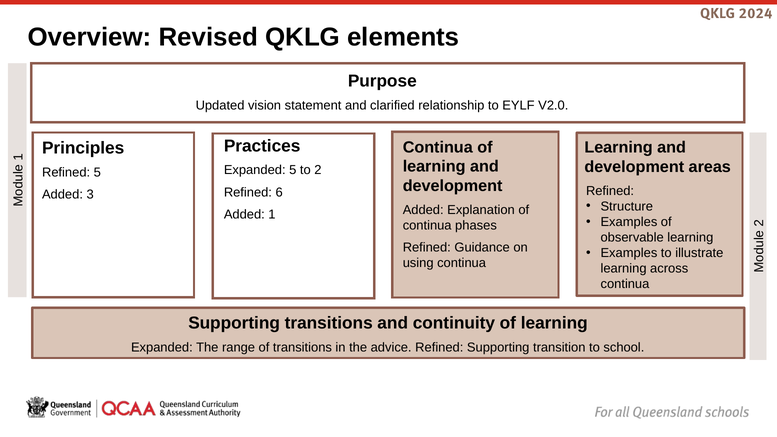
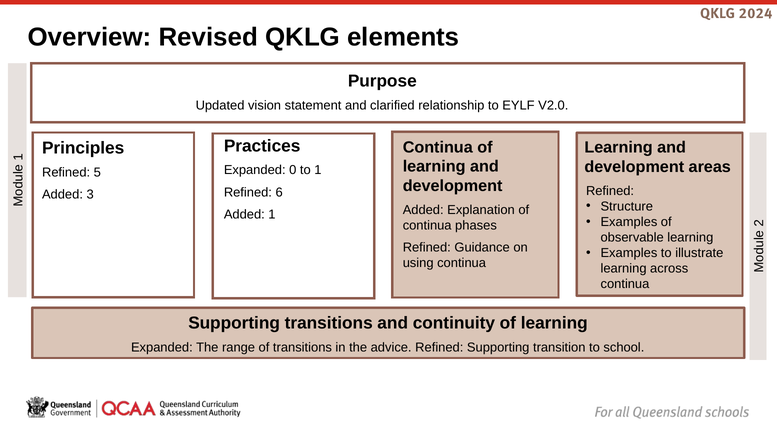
Expanded 5: 5 -> 0
to 2: 2 -> 1
